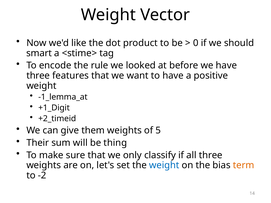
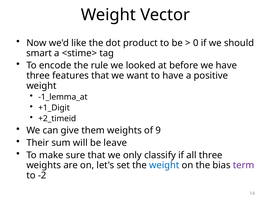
5: 5 -> 9
thing: thing -> leave
term colour: orange -> purple
